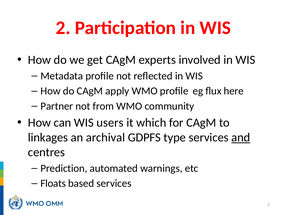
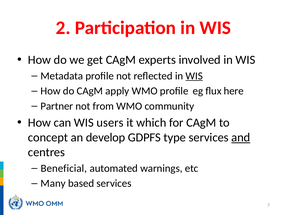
WIS at (194, 76) underline: none -> present
linkages: linkages -> concept
archival: archival -> develop
Prediction: Prediction -> Beneficial
Floats: Floats -> Many
